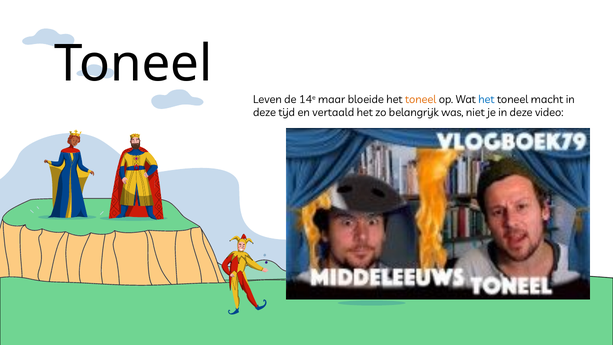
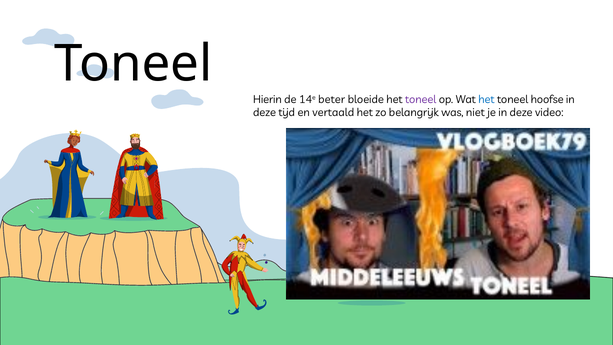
Leven: Leven -> Hierin
maar: maar -> beter
toneel at (421, 99) colour: orange -> purple
macht: macht -> hoofse
